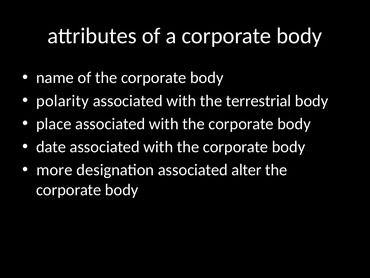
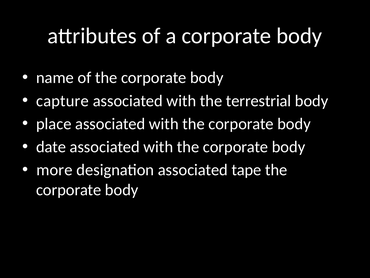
polarity: polarity -> capture
alter: alter -> tape
